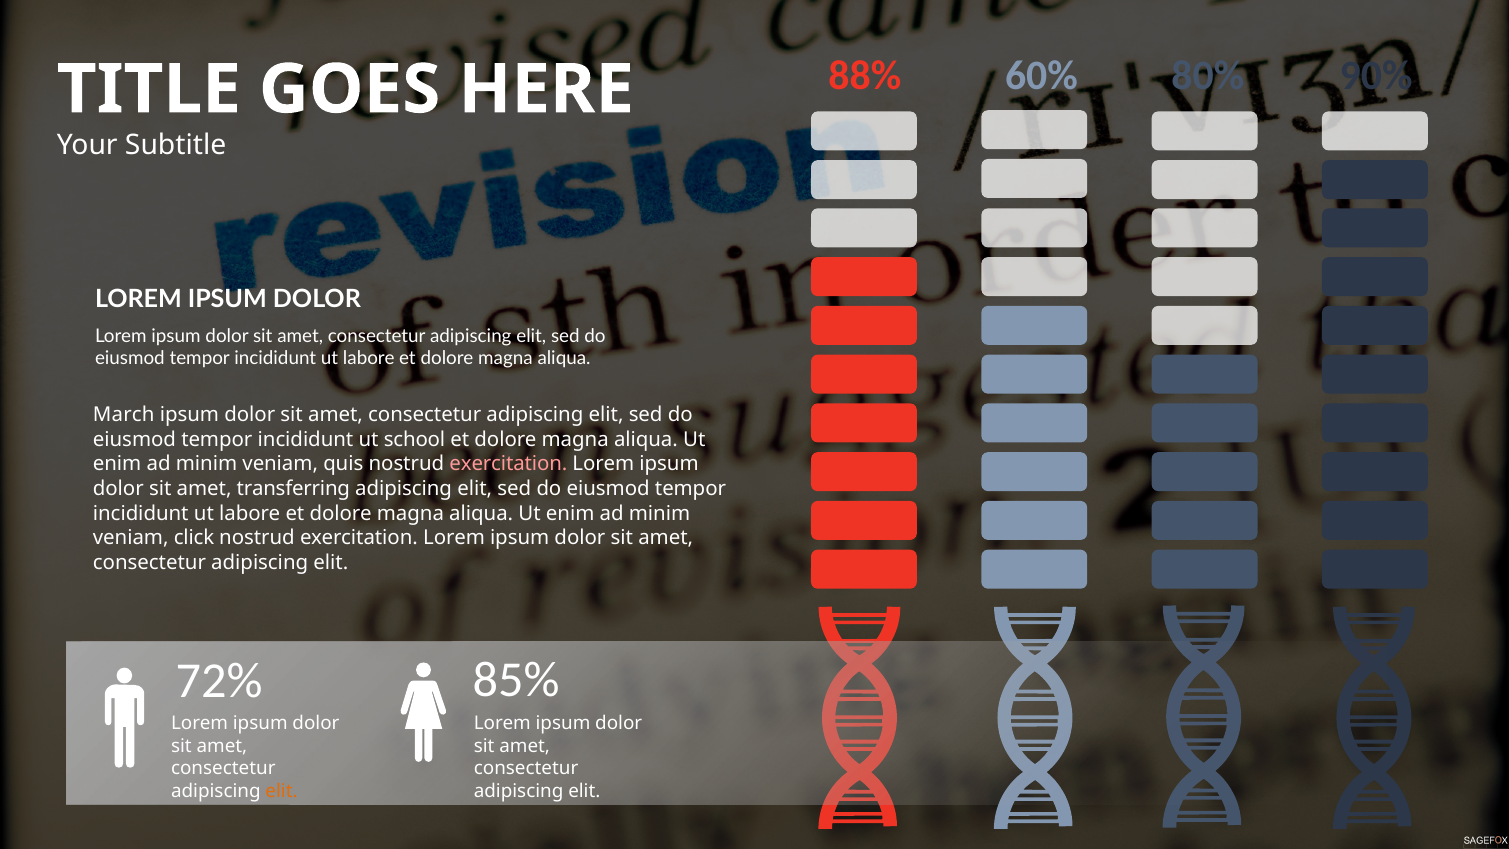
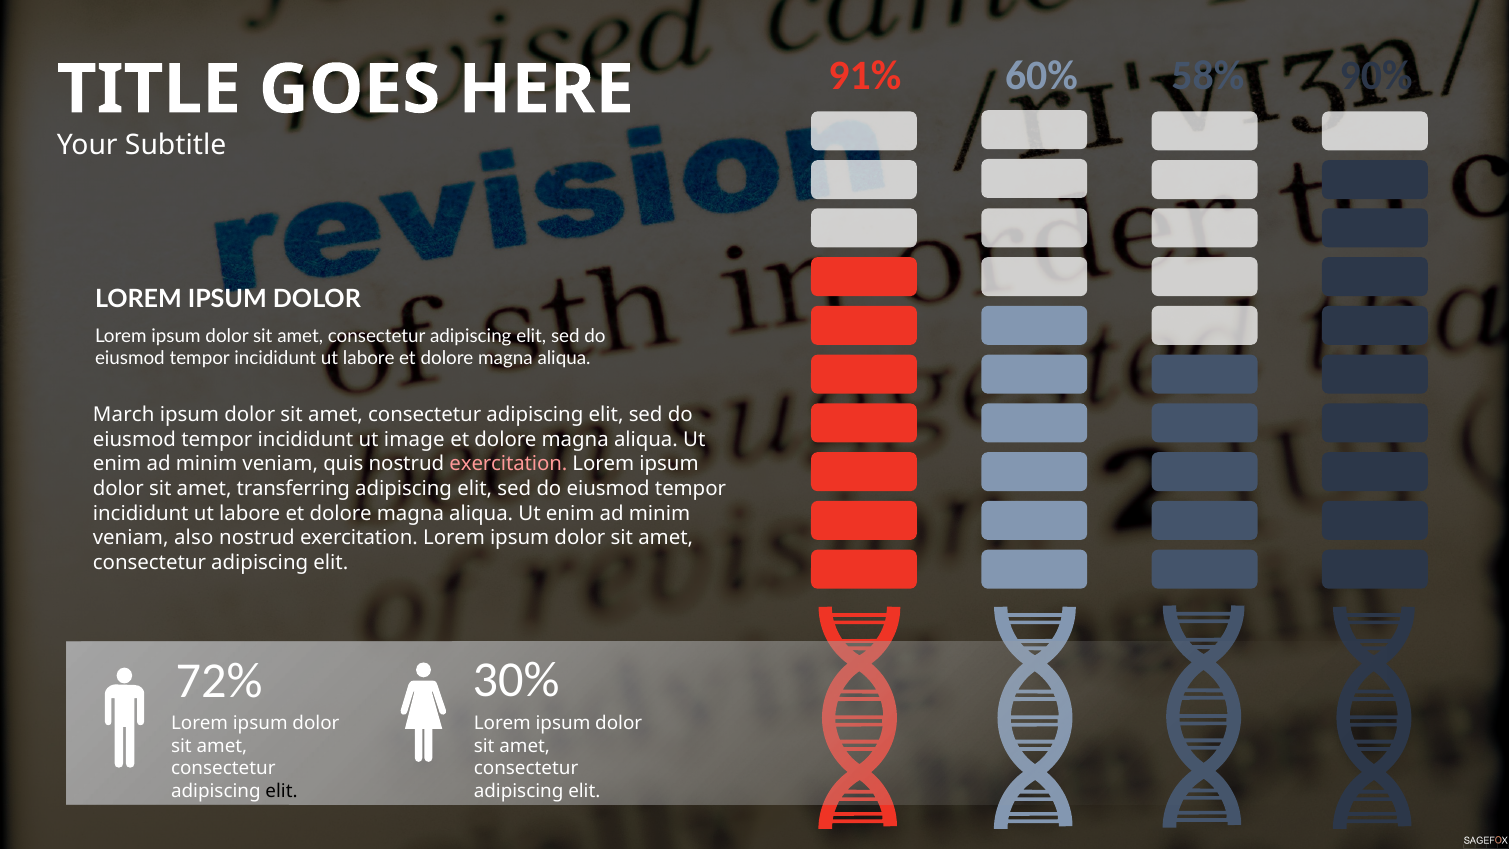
88%: 88% -> 91%
80%: 80% -> 58%
school: school -> image
click: click -> also
85%: 85% -> 30%
elit at (282, 791) colour: orange -> black
